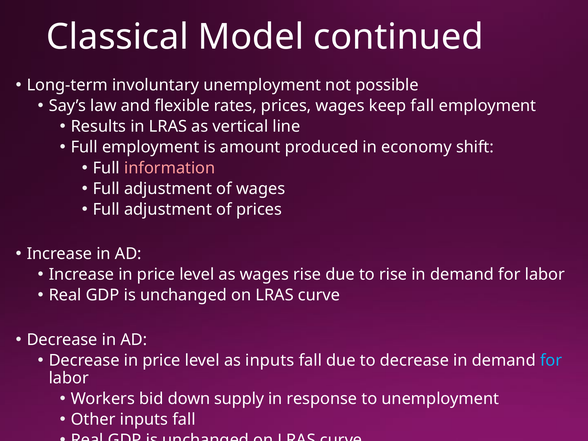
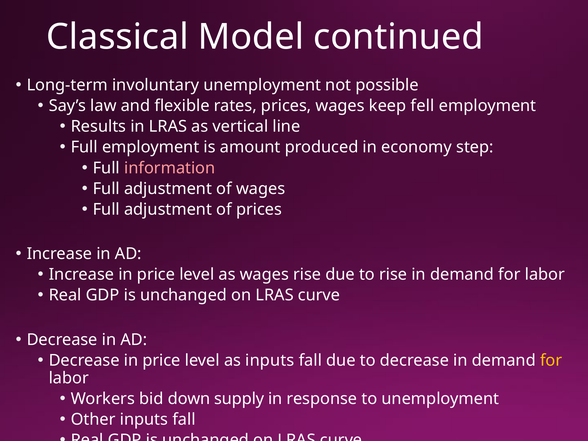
keep fall: fall -> fell
shift: shift -> step
for at (551, 360) colour: light blue -> yellow
